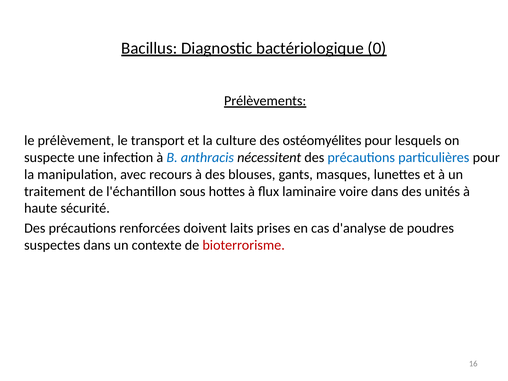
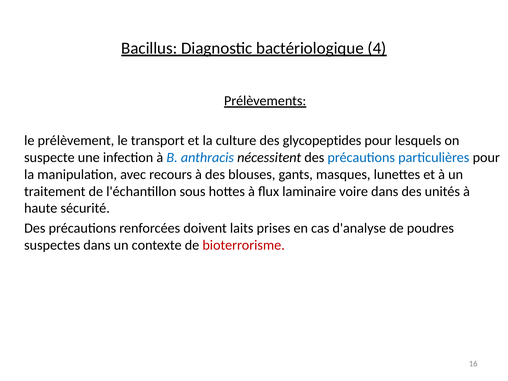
0: 0 -> 4
ostéomyélites: ostéomyélites -> glycopeptides
